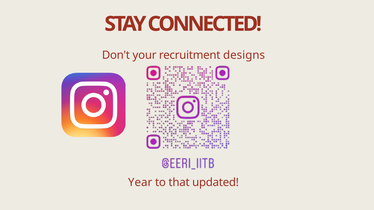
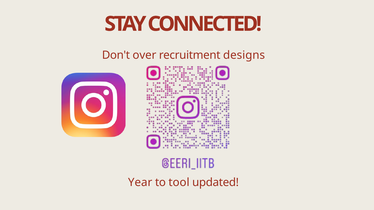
your: your -> over
that: that -> tool
